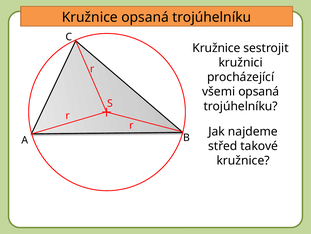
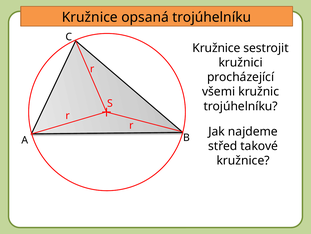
všemi opsaná: opsaná -> kružnic
